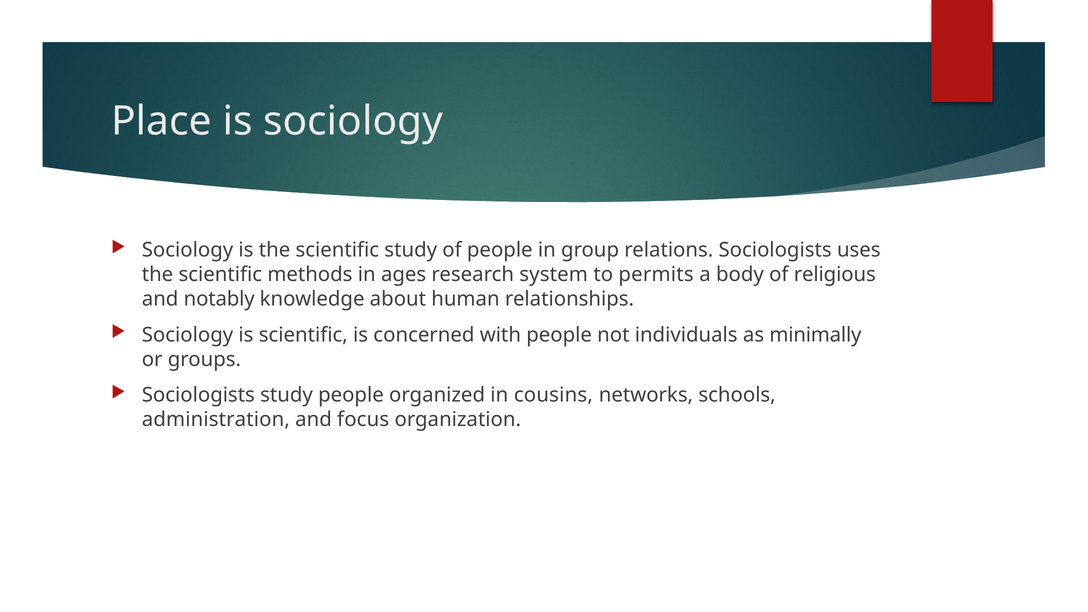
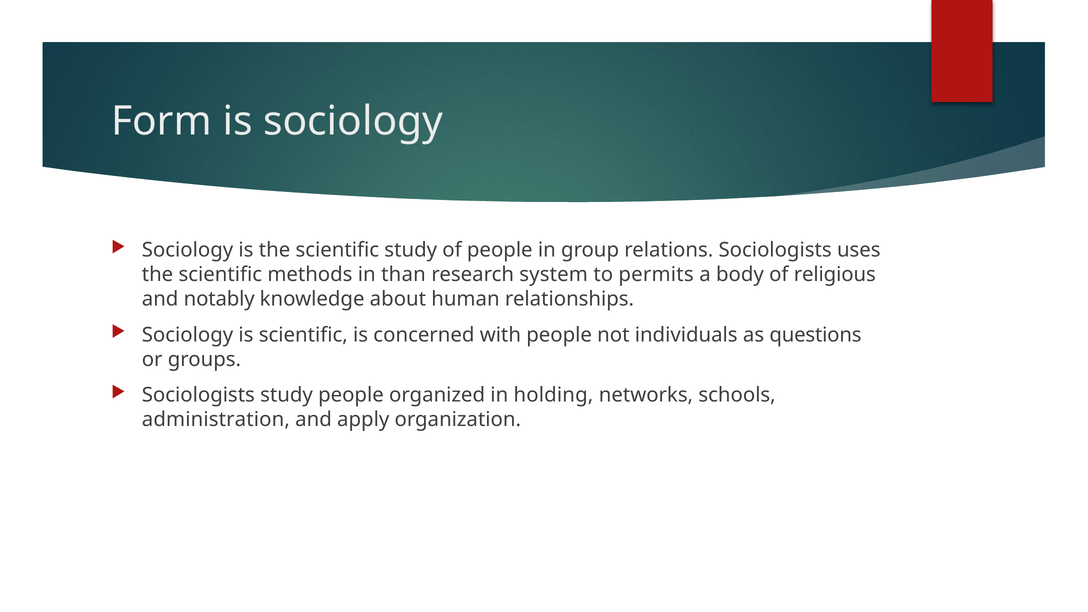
Place: Place -> Form
ages: ages -> than
minimally: minimally -> questions
cousins: cousins -> holding
focus: focus -> apply
